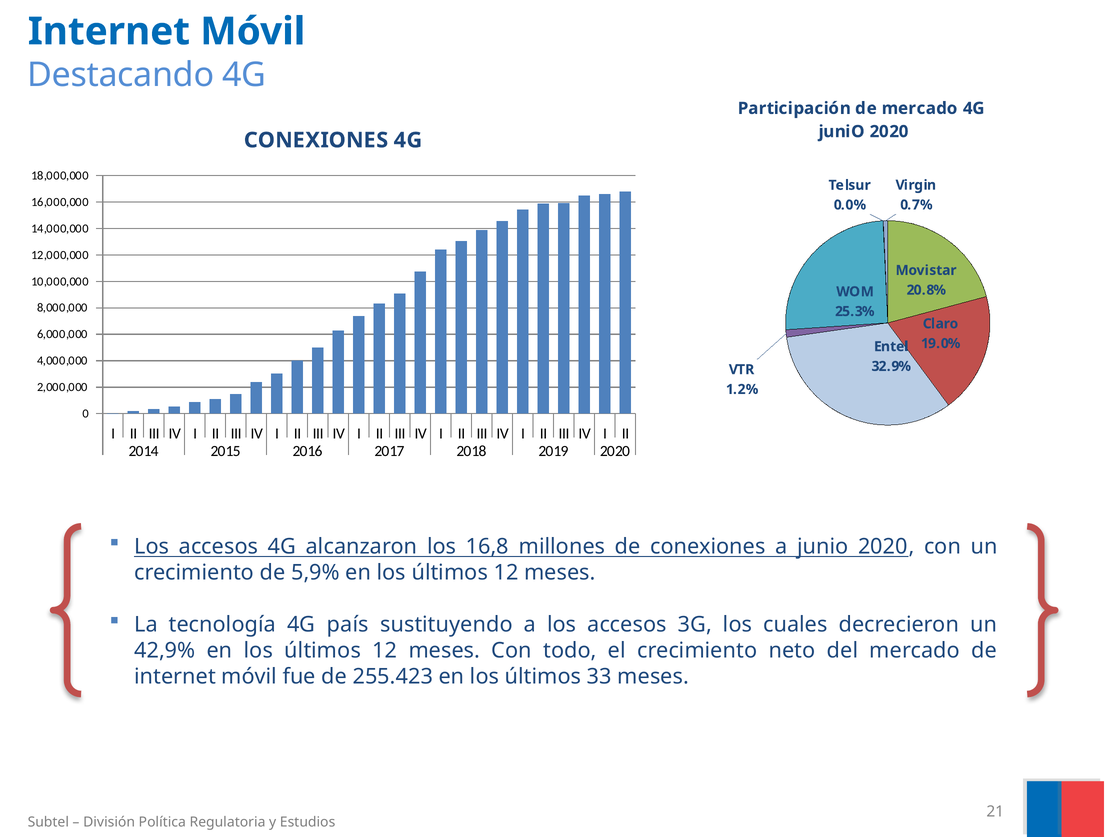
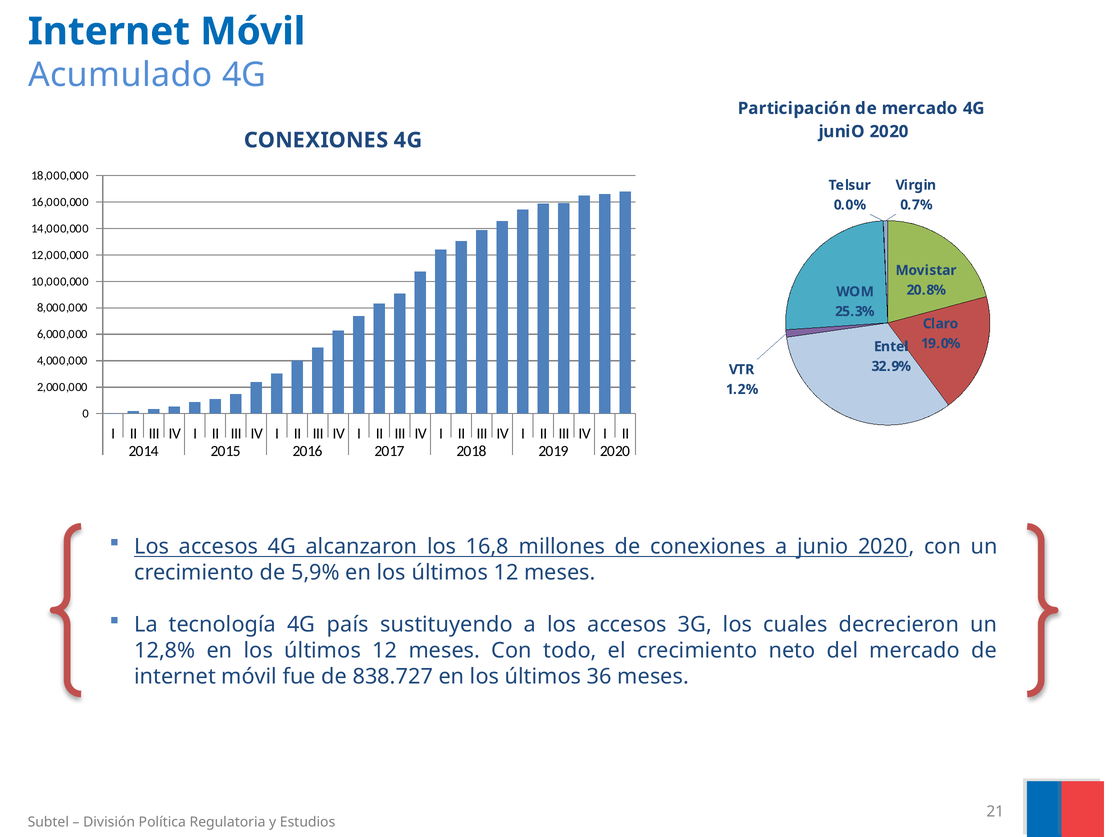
Destacando: Destacando -> Acumulado
42,9%: 42,9% -> 12,8%
255.423: 255.423 -> 838.727
33: 33 -> 36
